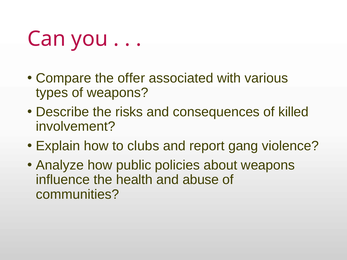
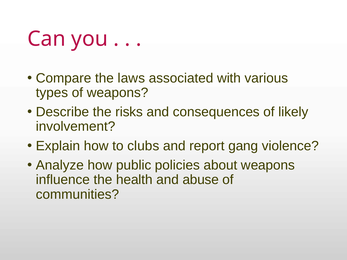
offer: offer -> laws
killed: killed -> likely
